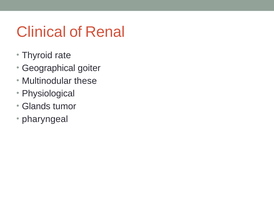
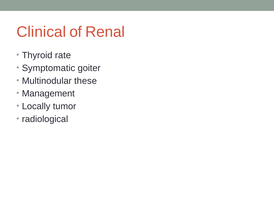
Geographical: Geographical -> Symptomatic
Physiological: Physiological -> Management
Glands: Glands -> Locally
pharyngeal: pharyngeal -> radiological
